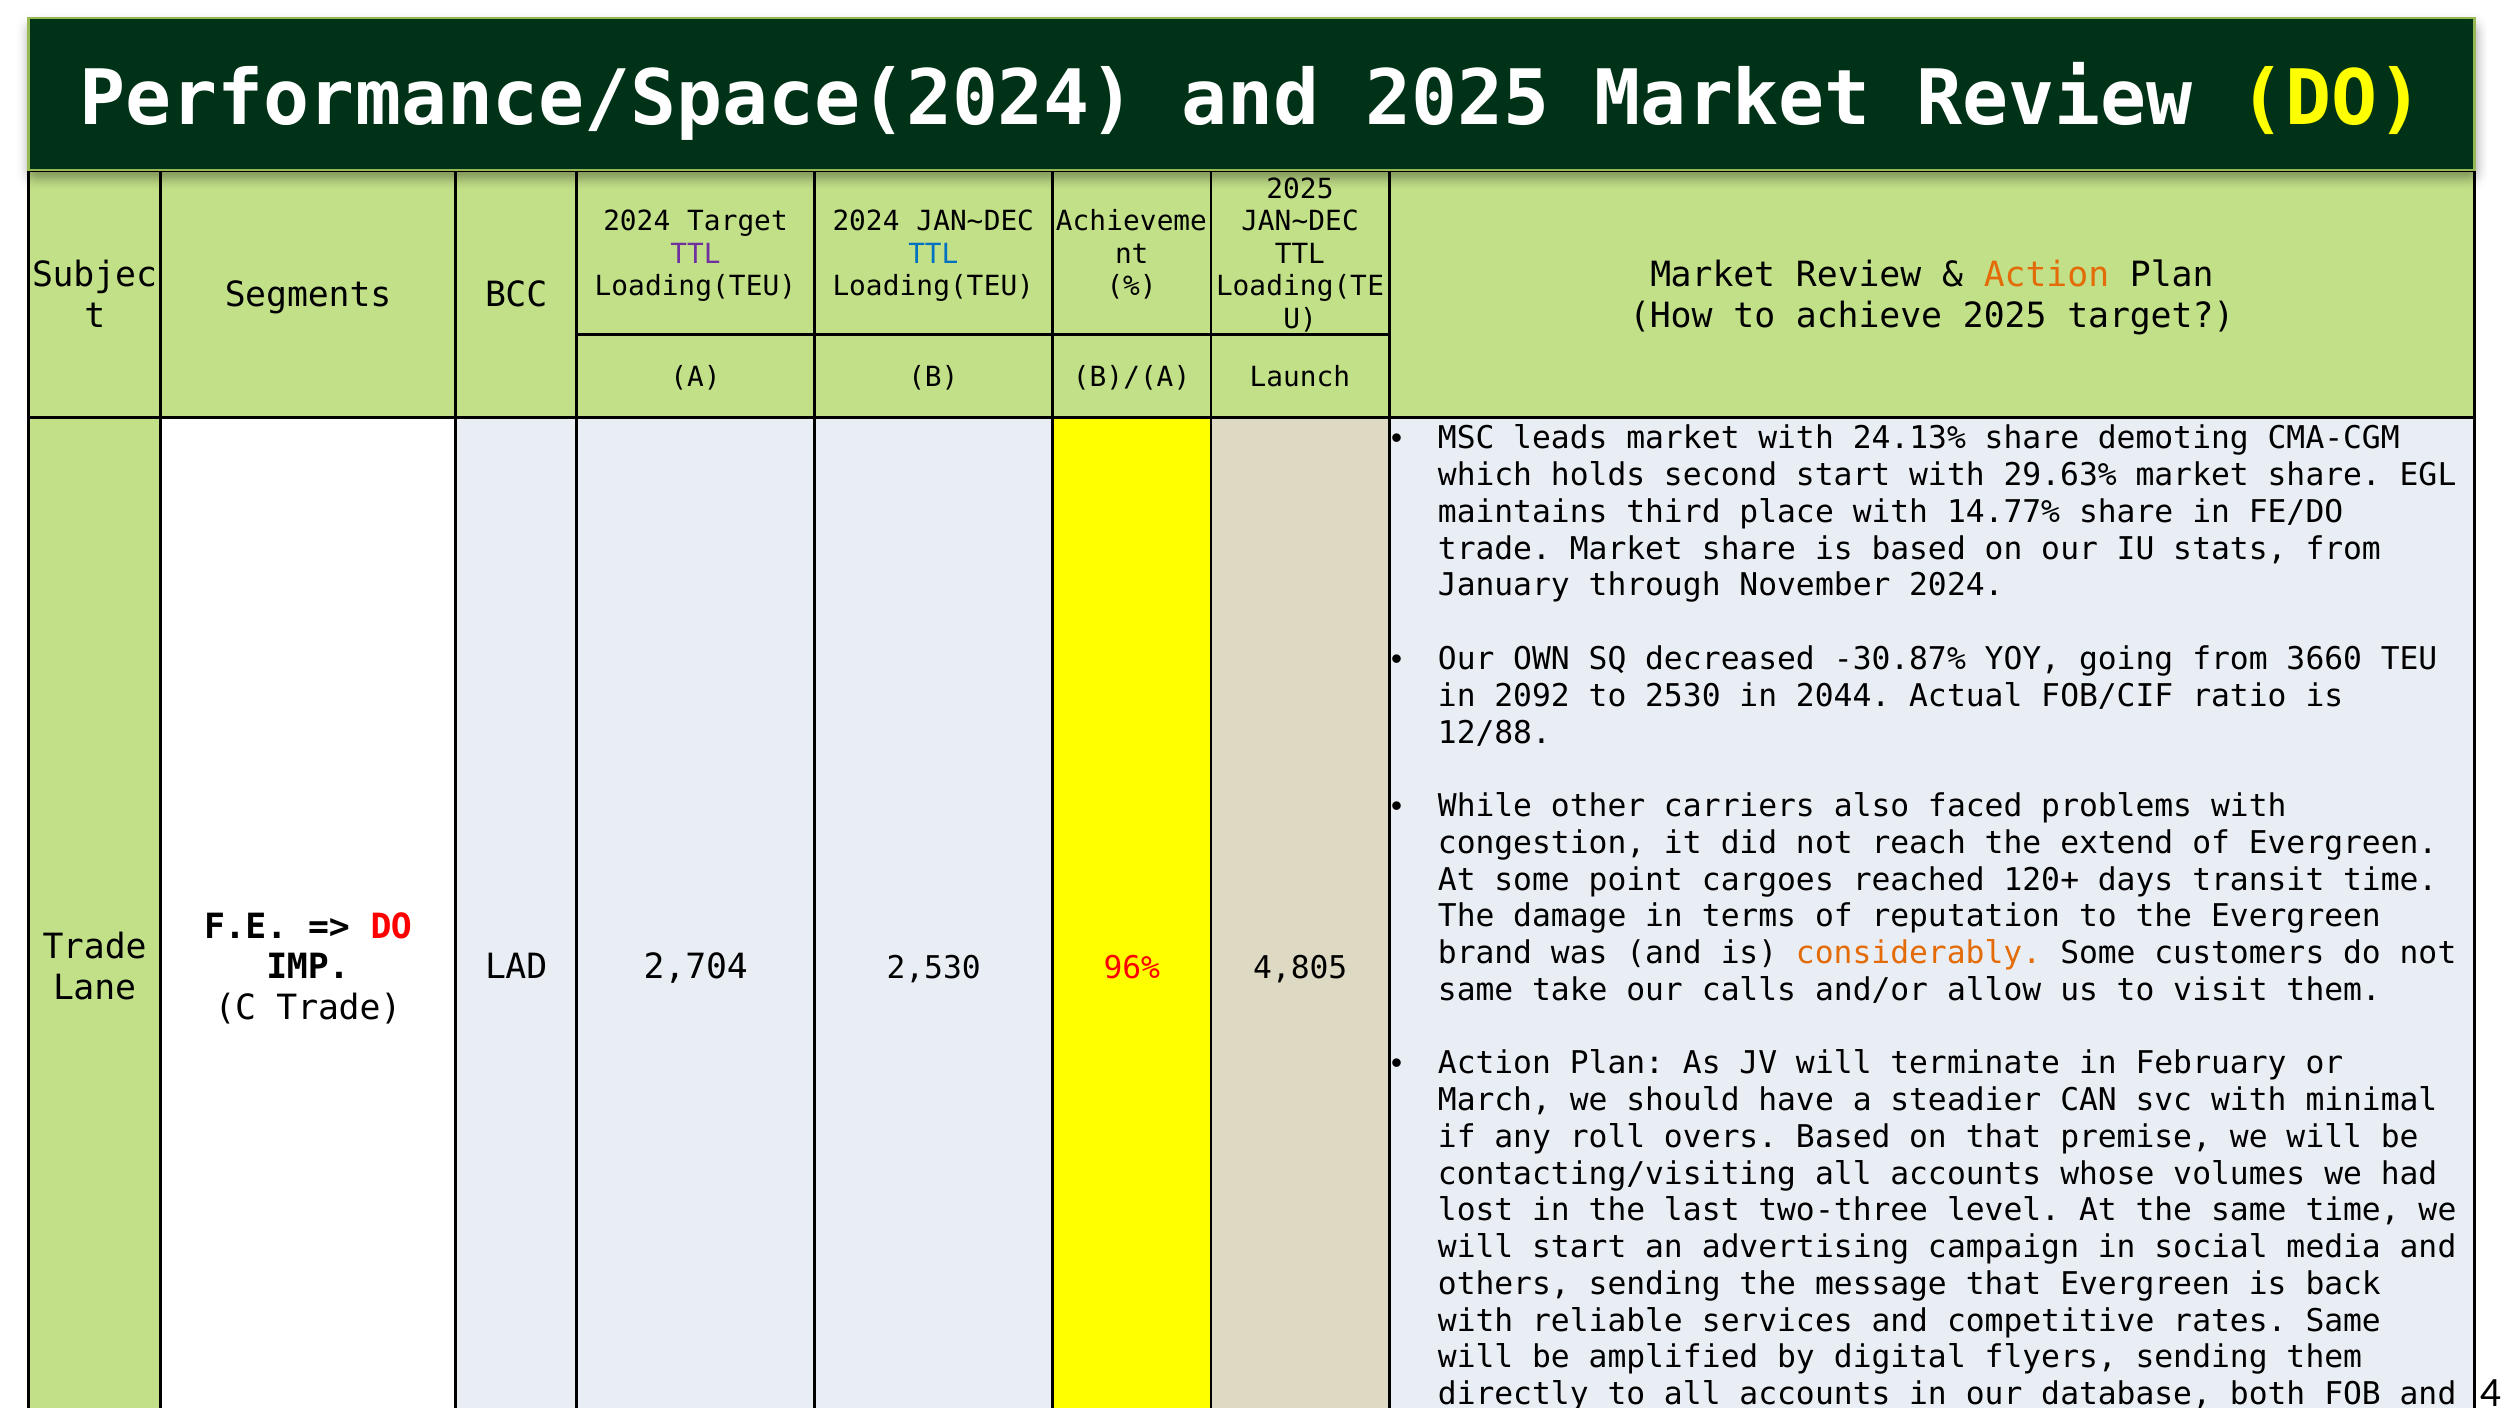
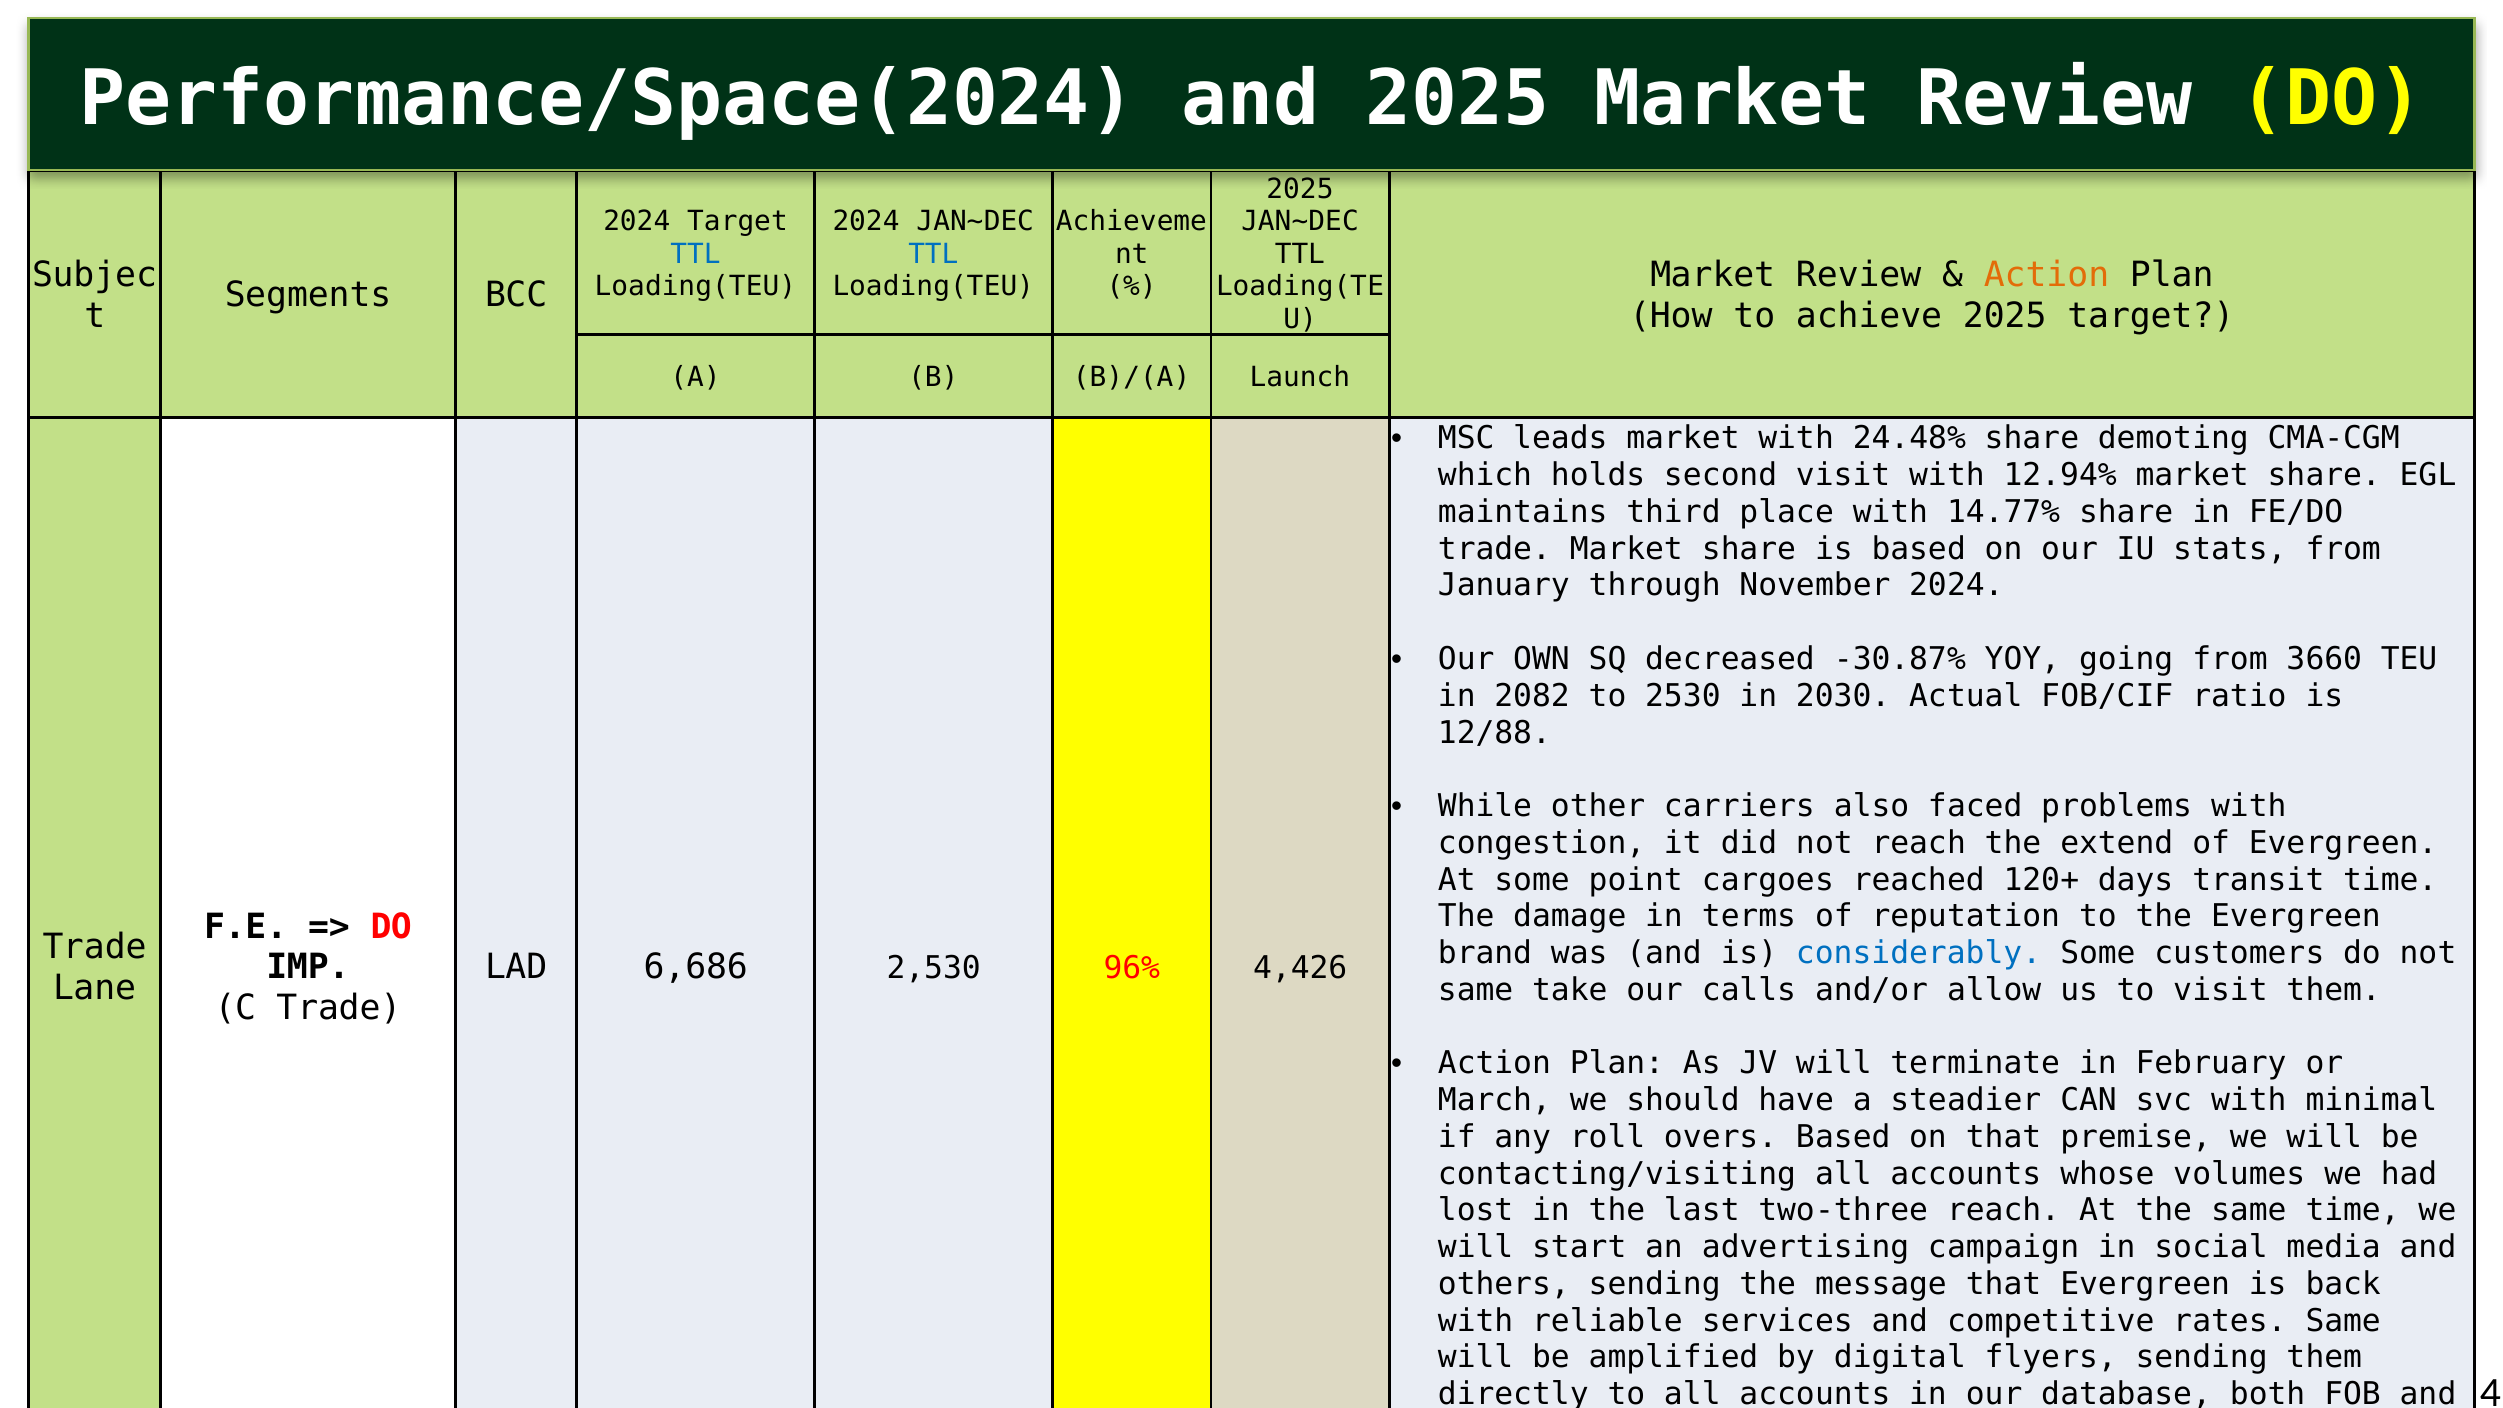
TTL at (695, 254) colour: purple -> blue
24.13%: 24.13% -> 24.48%
second start: start -> visit
29.63%: 29.63% -> 12.94%
2092: 2092 -> 2082
2044: 2044 -> 2030
considerably colour: orange -> blue
2,704: 2,704 -> 6,686
4,805: 4,805 -> 4,426
two-three level: level -> reach
